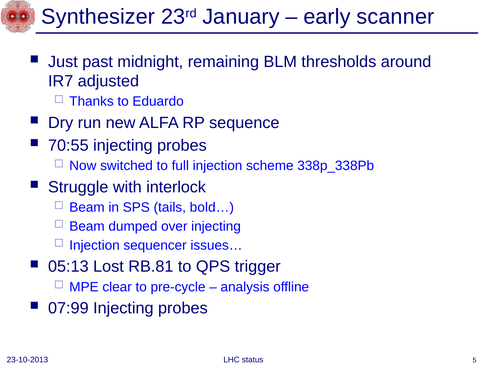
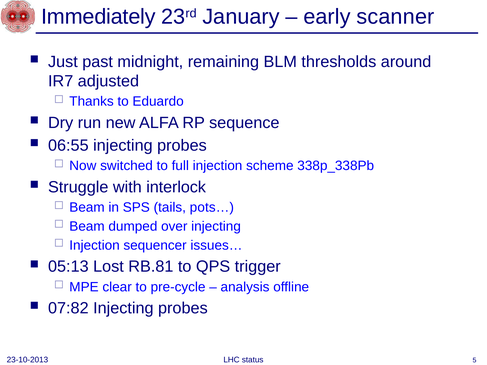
Synthesizer: Synthesizer -> Immediately
70:55: 70:55 -> 06:55
bold…: bold… -> pots…
07:99: 07:99 -> 07:82
